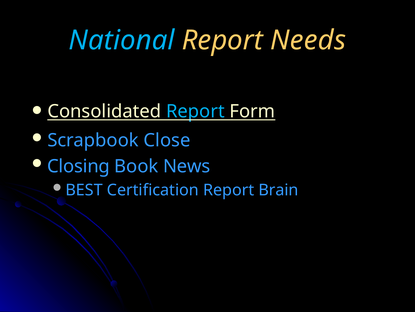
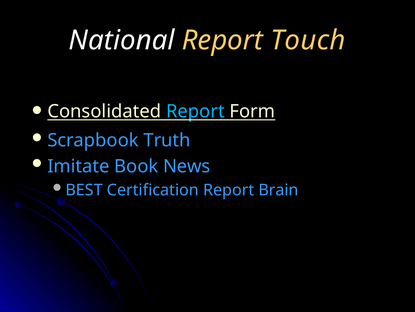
National colour: light blue -> white
Needs: Needs -> Touch
Close: Close -> Truth
Closing: Closing -> Imitate
